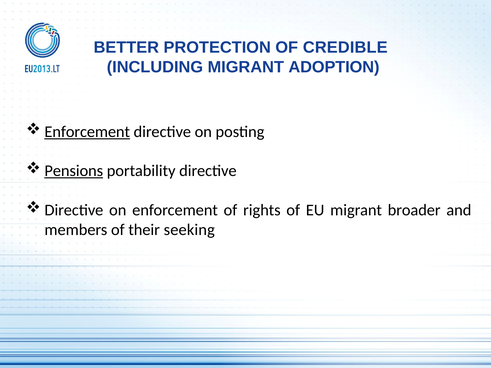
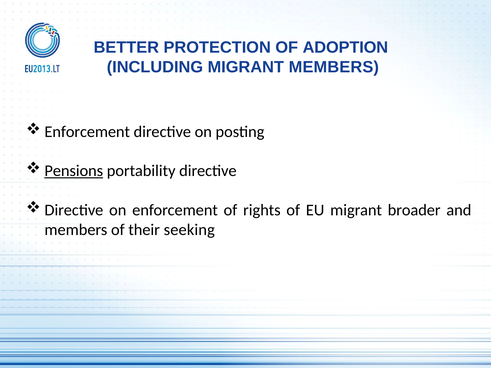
CREDIBLE: CREDIBLE -> ADOPTION
MIGRANT ADOPTION: ADOPTION -> MEMBERS
Enforcement at (87, 132) underline: present -> none
